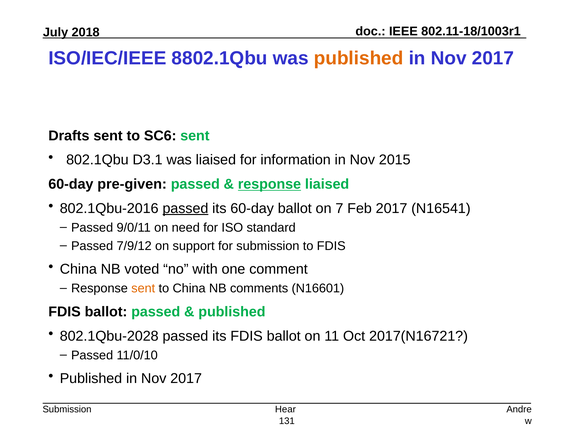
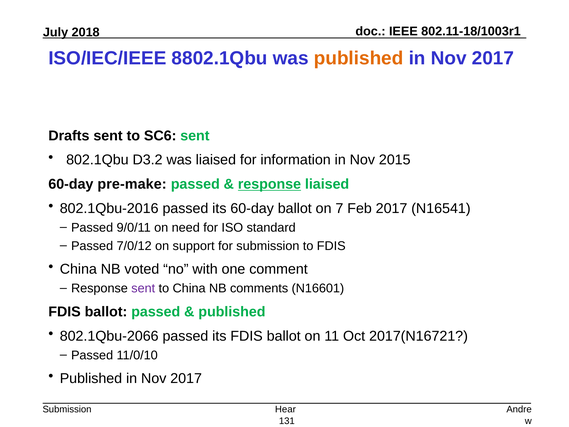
D3.1: D3.1 -> D3.2
pre-given: pre-given -> pre-make
passed at (185, 208) underline: present -> none
7/9/12: 7/9/12 -> 7/0/12
sent at (143, 288) colour: orange -> purple
802.1Qbu-2028: 802.1Qbu-2028 -> 802.1Qbu-2066
